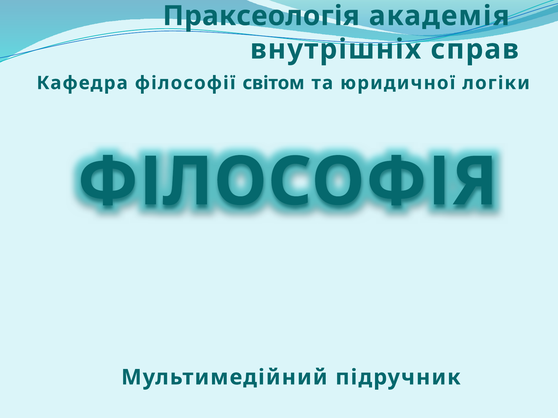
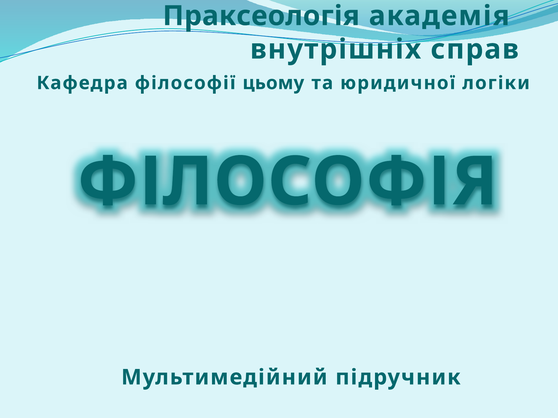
світом: світом -> цьому
